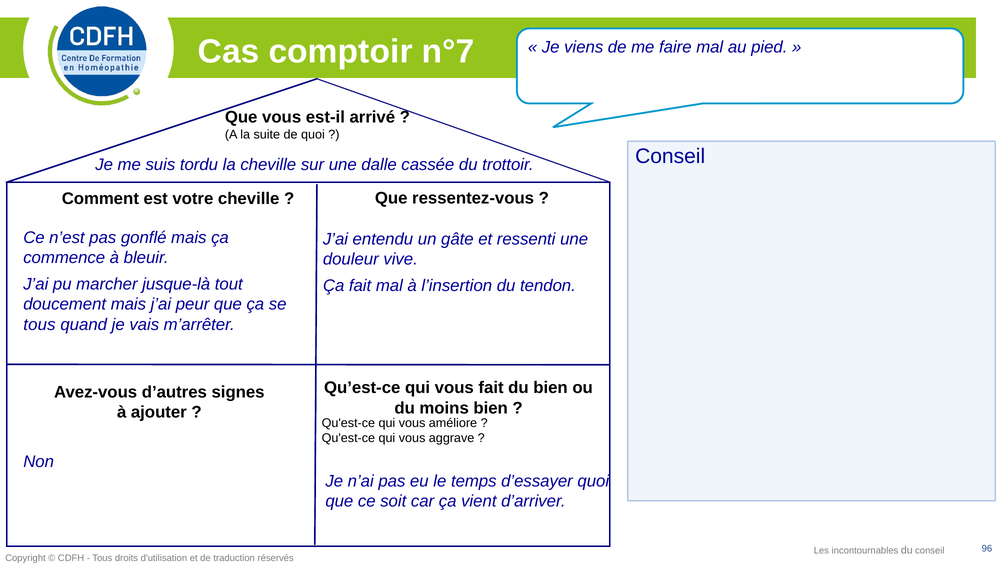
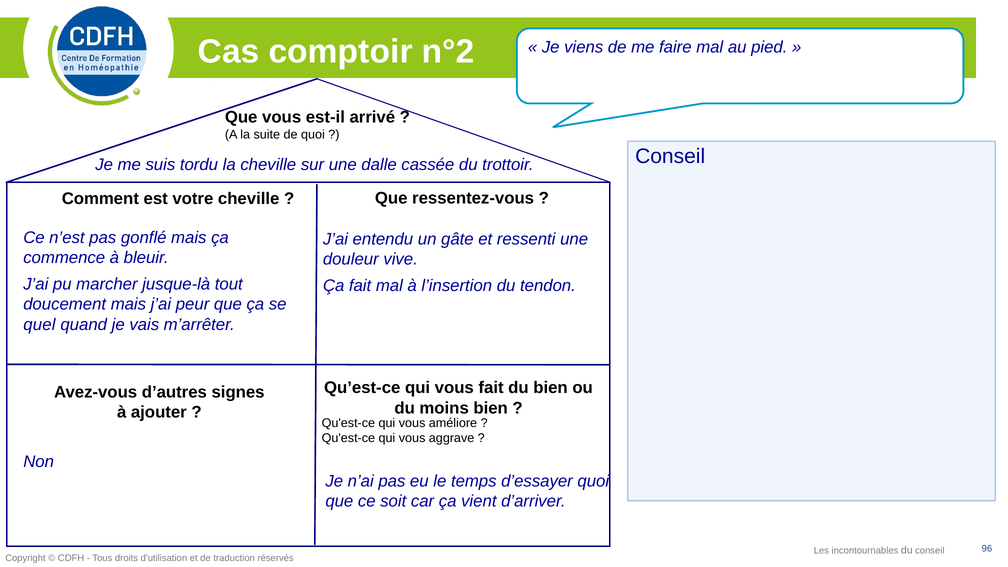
n°7: n°7 -> n°2
tous at (39, 324): tous -> quel
